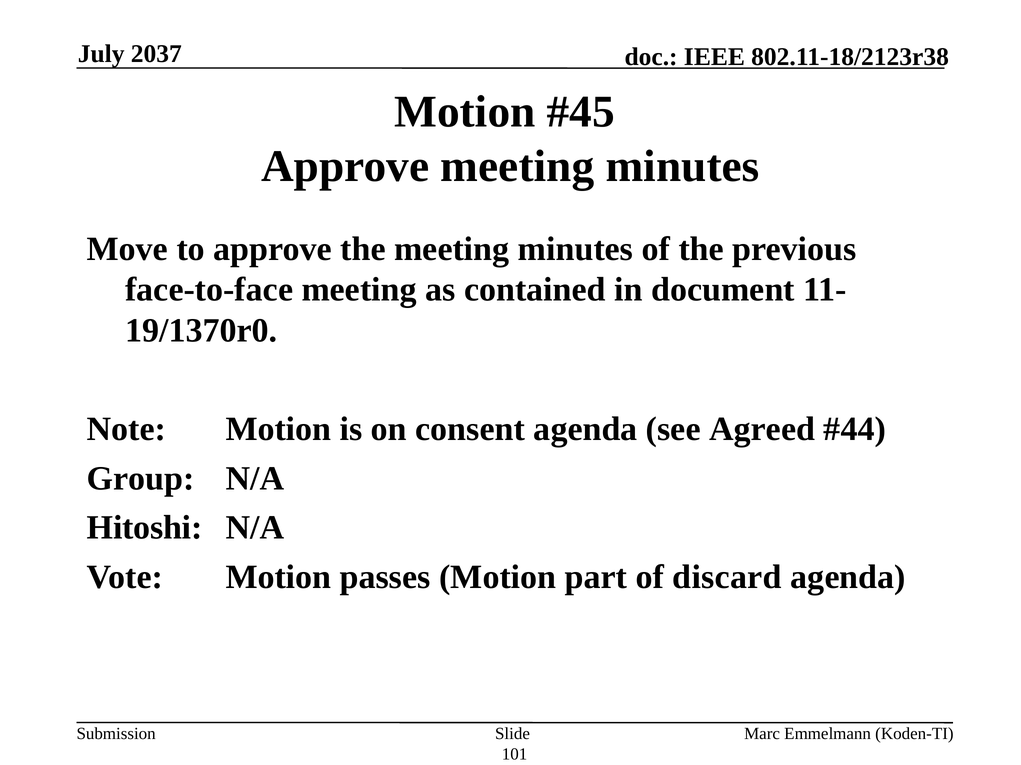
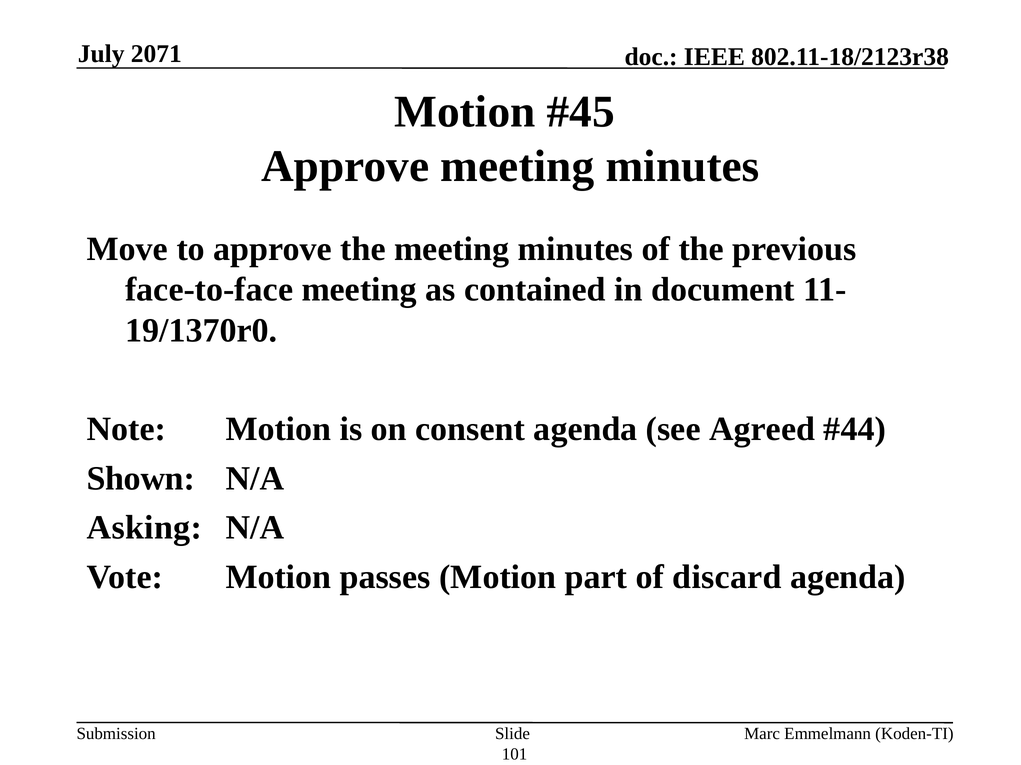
2037: 2037 -> 2071
Group: Group -> Shown
Hitoshi: Hitoshi -> Asking
